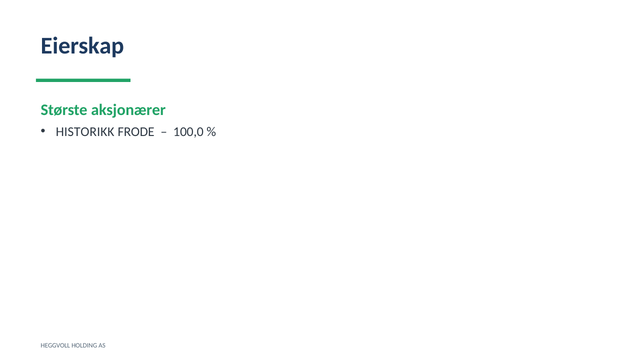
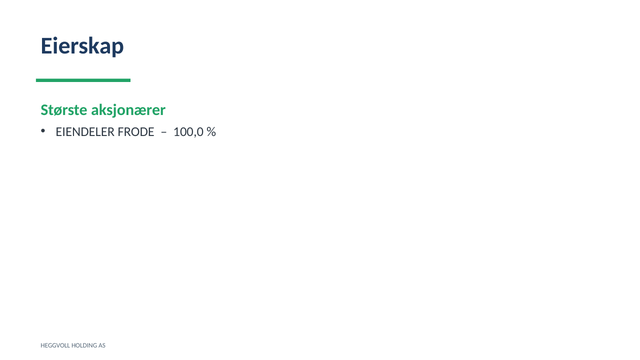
HISTORIKK: HISTORIKK -> EIENDELER
